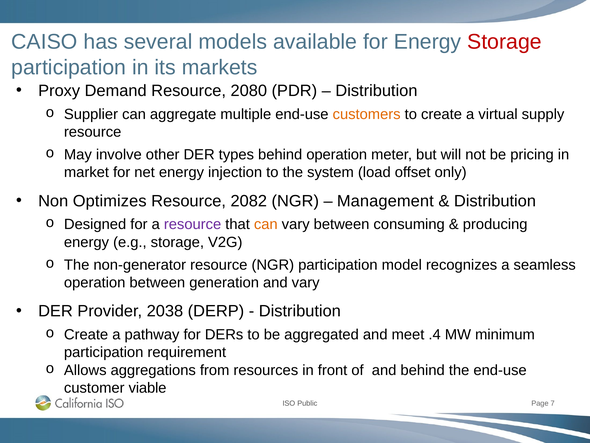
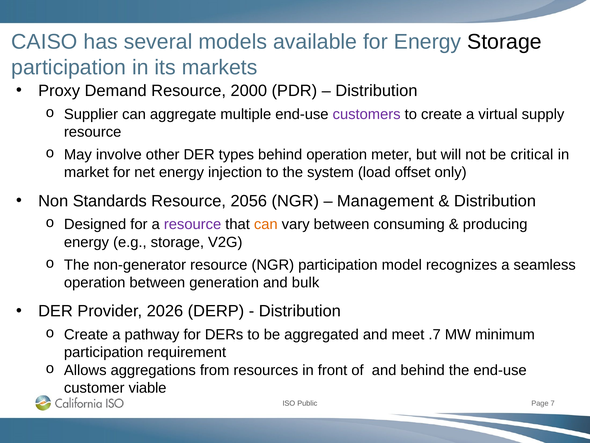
Storage at (505, 42) colour: red -> black
2080: 2080 -> 2000
customers colour: orange -> purple
pricing: pricing -> critical
Optimizes: Optimizes -> Standards
2082: 2082 -> 2056
and vary: vary -> bulk
2038: 2038 -> 2026
.4: .4 -> .7
